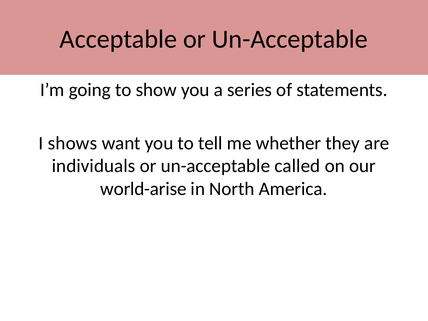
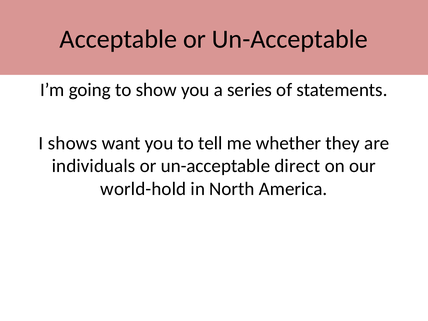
called: called -> direct
world-arise: world-arise -> world-hold
